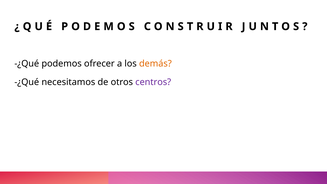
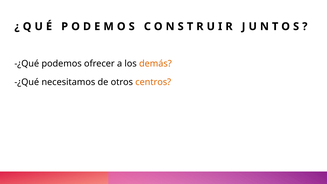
centros colour: purple -> orange
